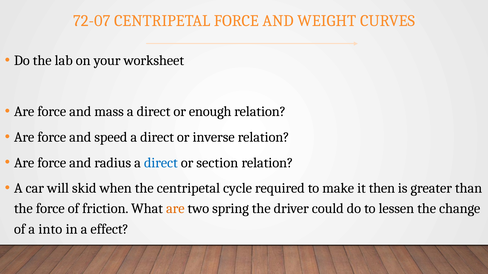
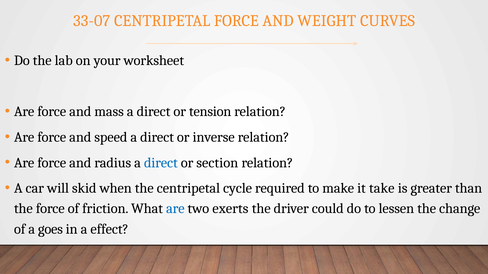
72-07: 72-07 -> 33-07
enough: enough -> tension
then: then -> take
are at (175, 209) colour: orange -> blue
spring: spring -> exerts
into: into -> goes
